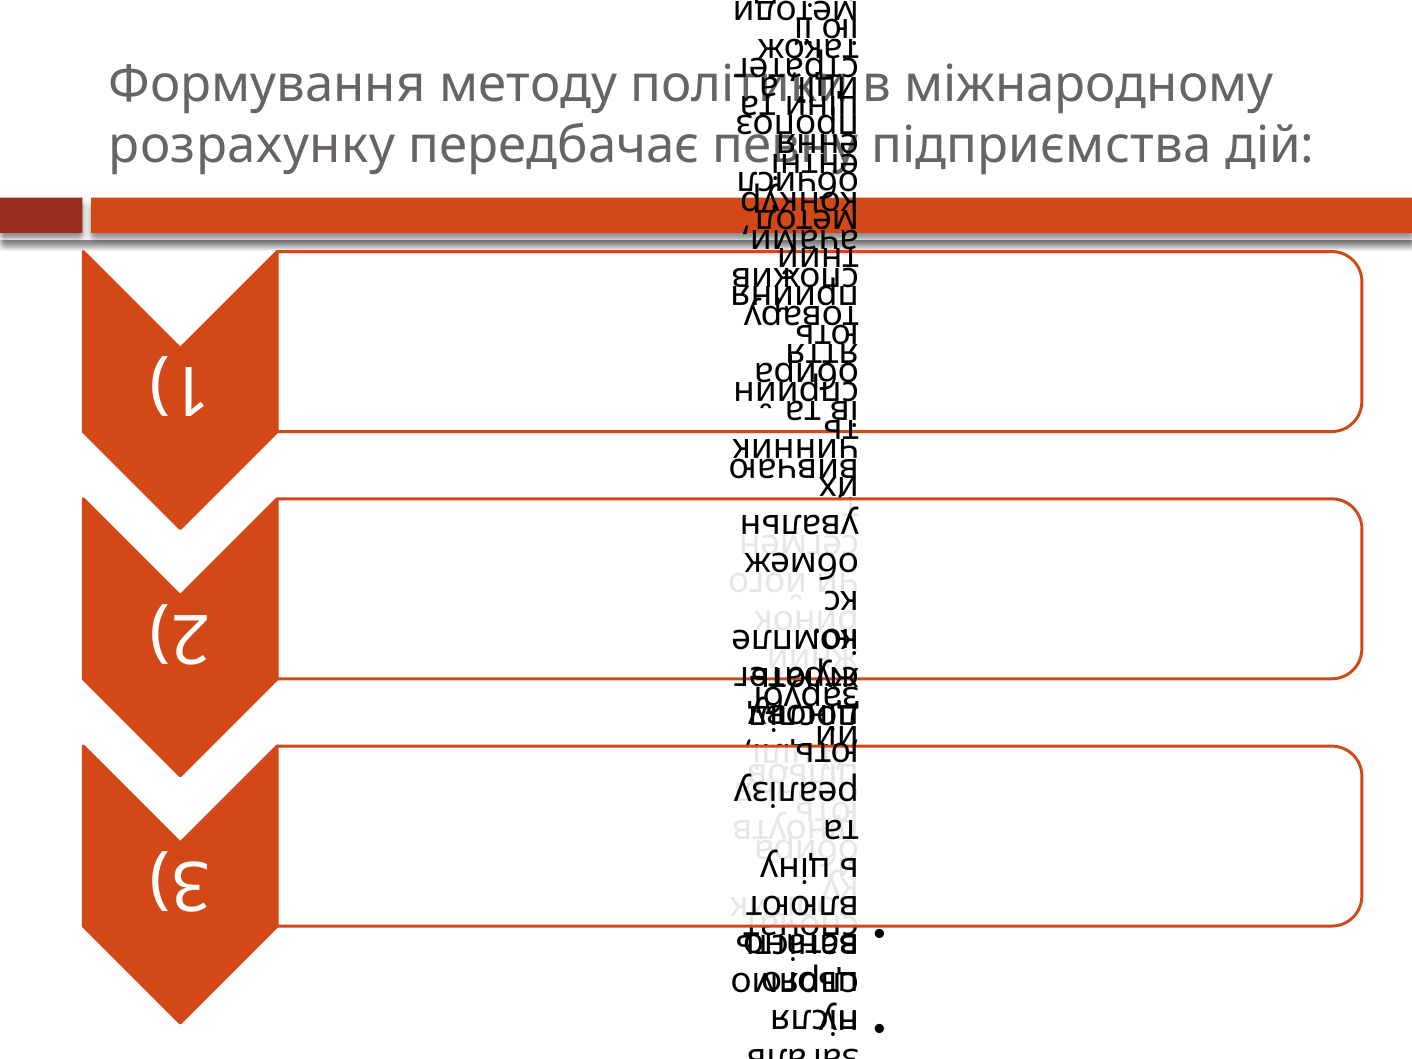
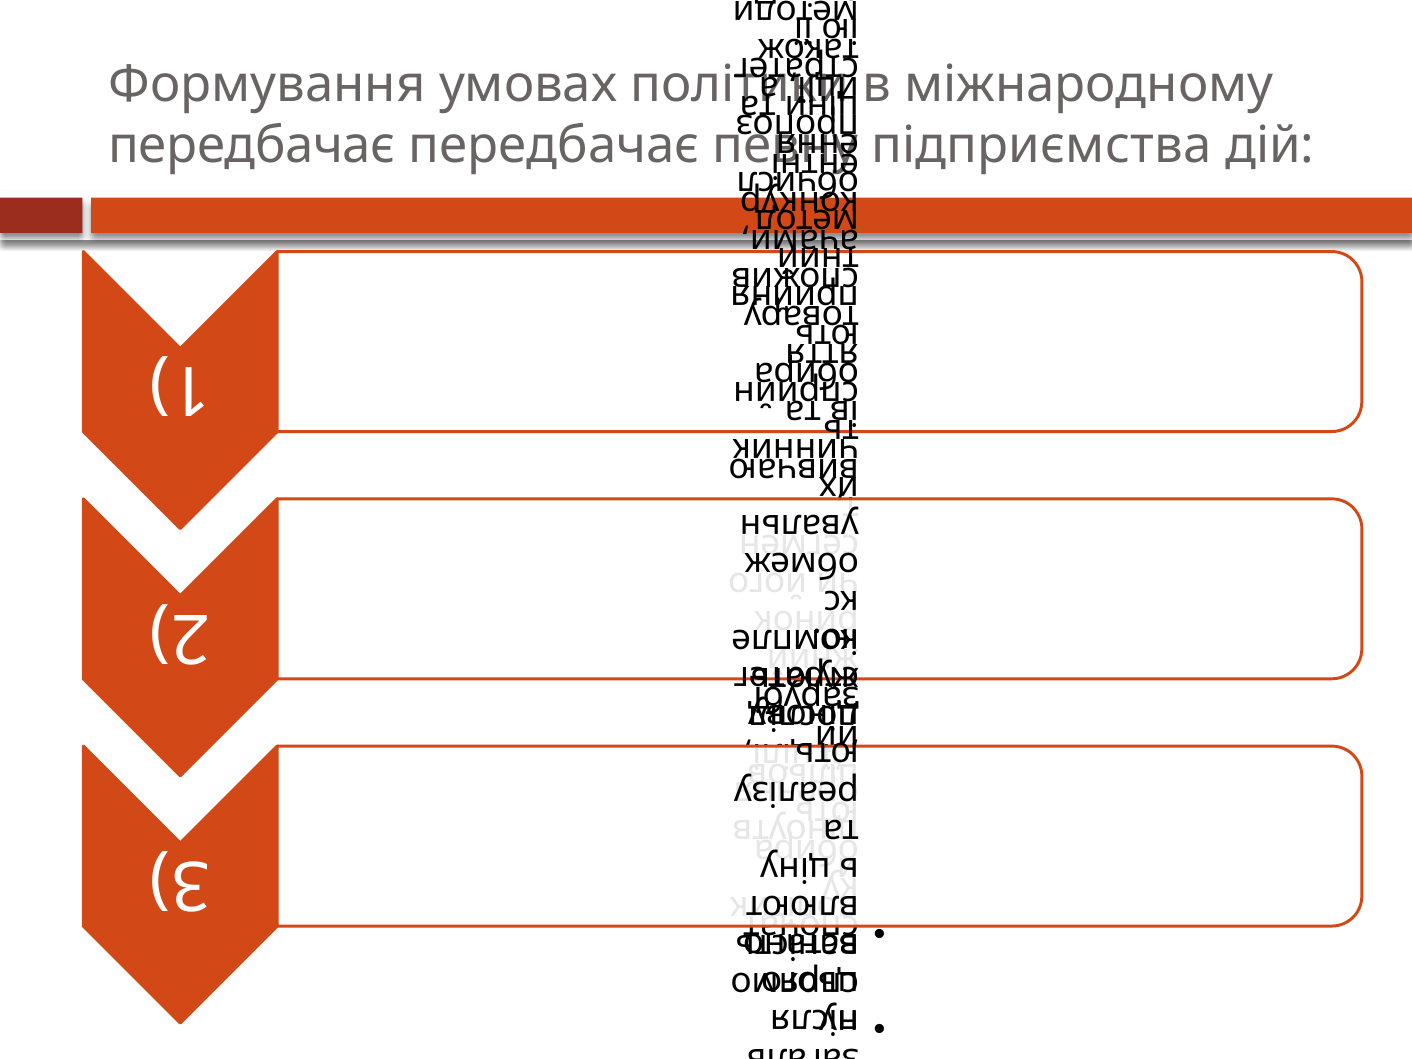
методу: методу -> умовах
розрахунку at (252, 146): розрахунку -> передбачає
